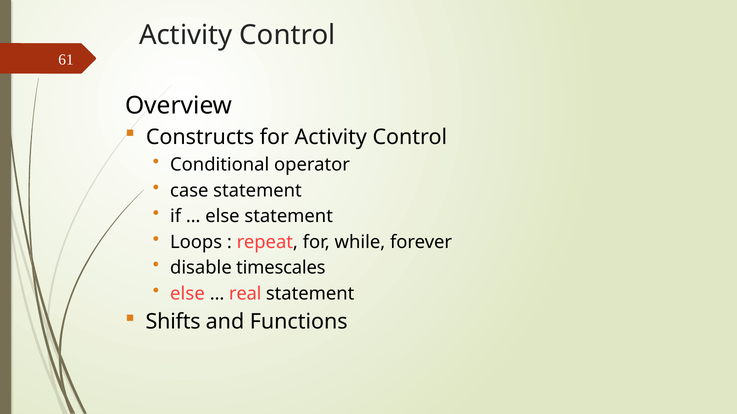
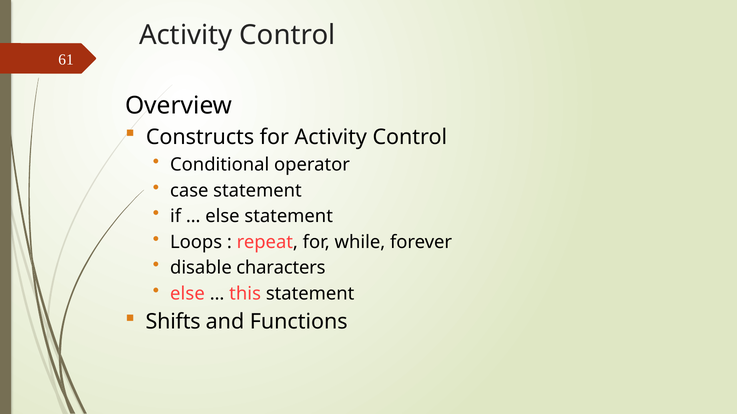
timescales: timescales -> characters
real: real -> this
